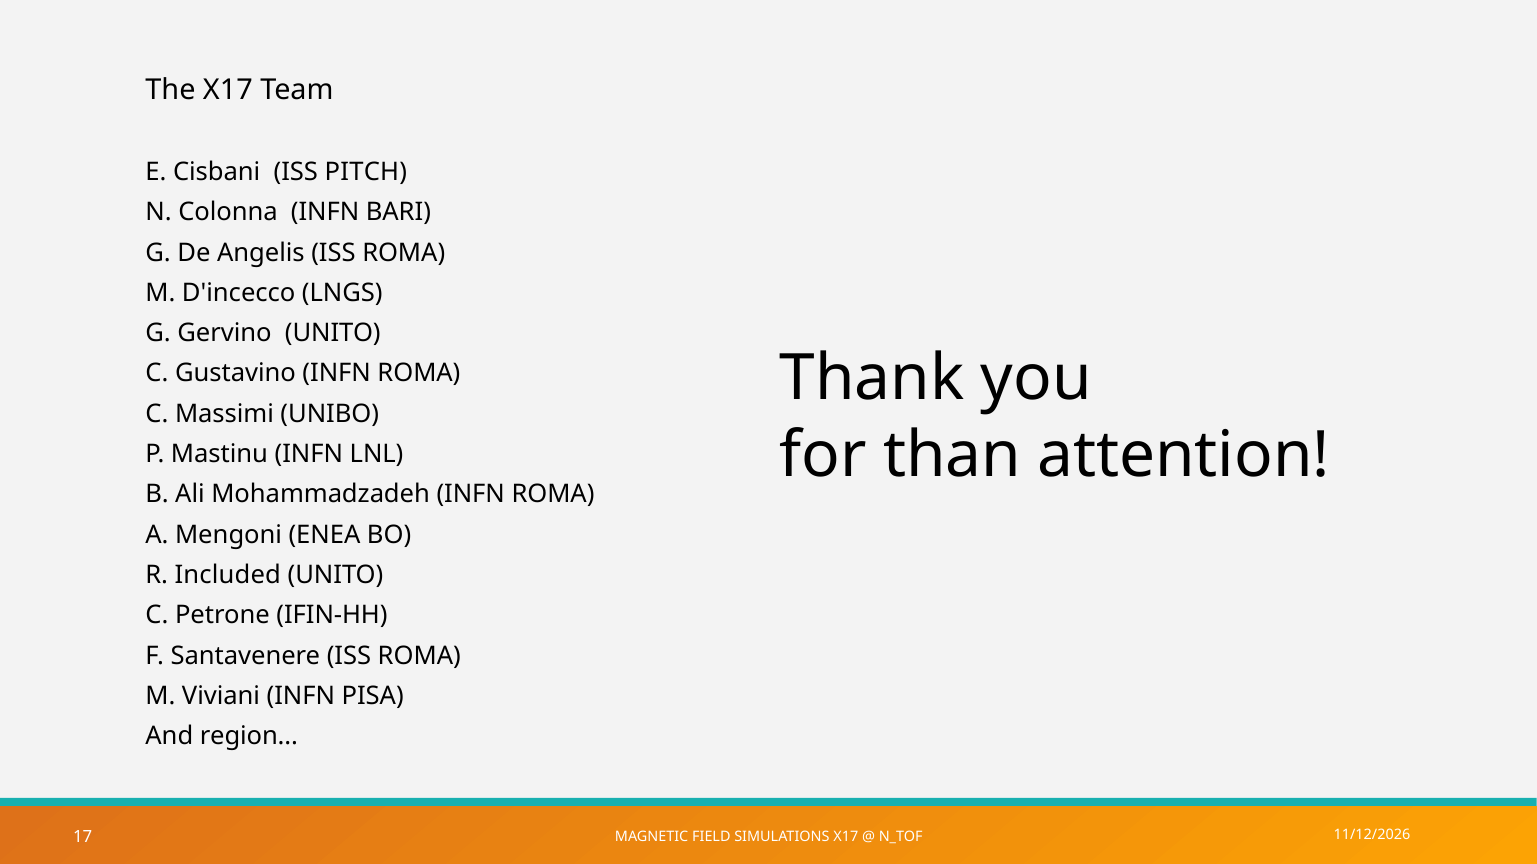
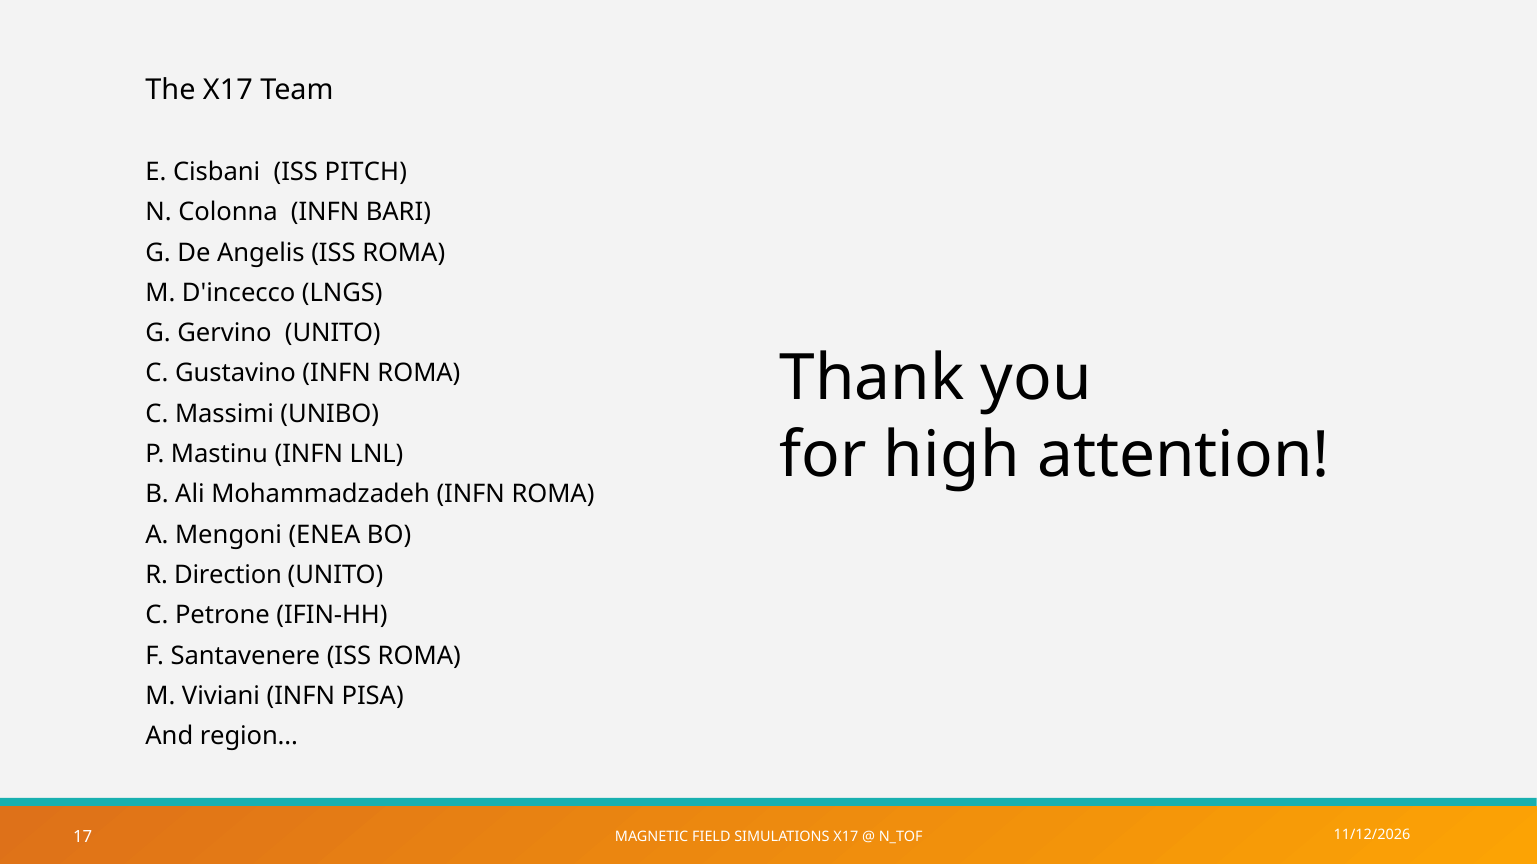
than: than -> high
Included: Included -> Direction
